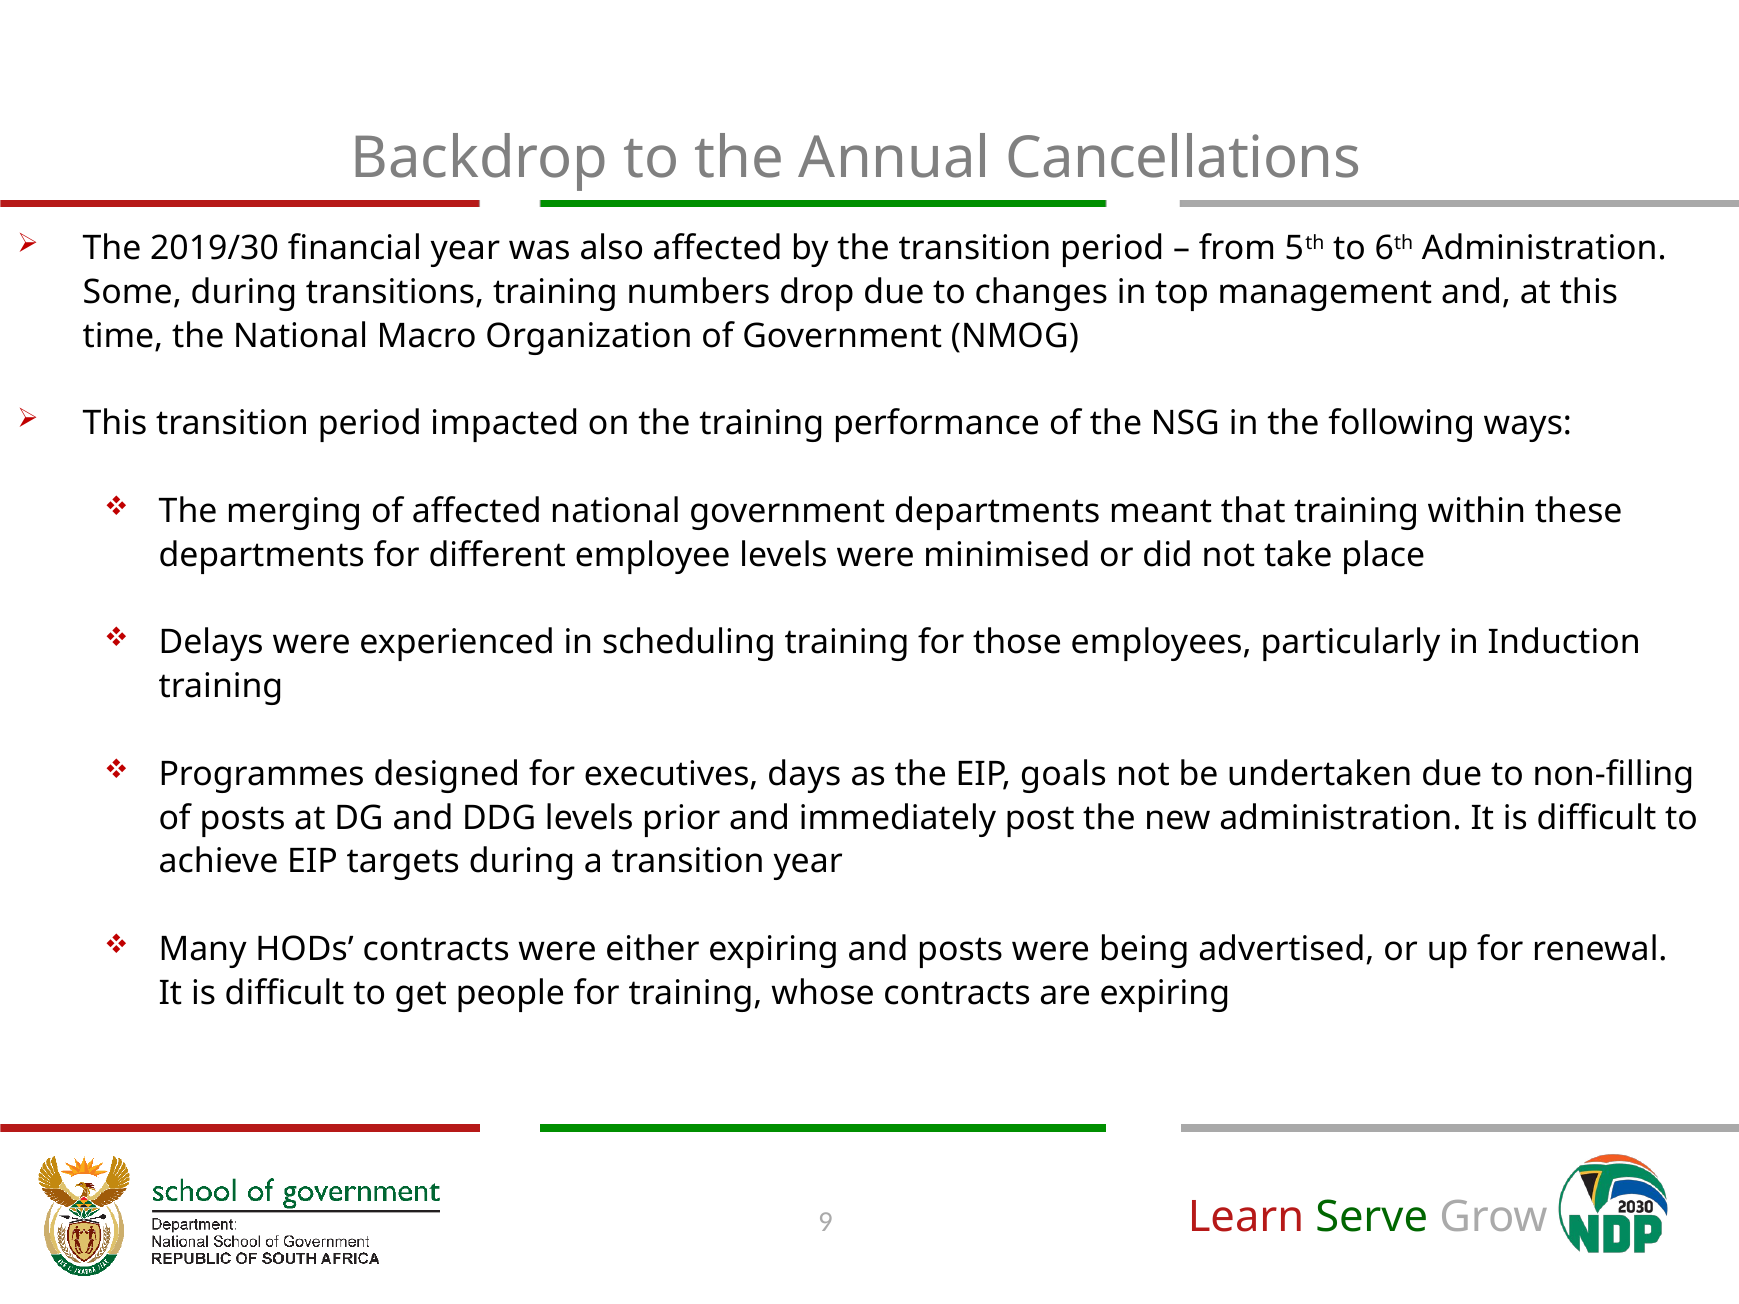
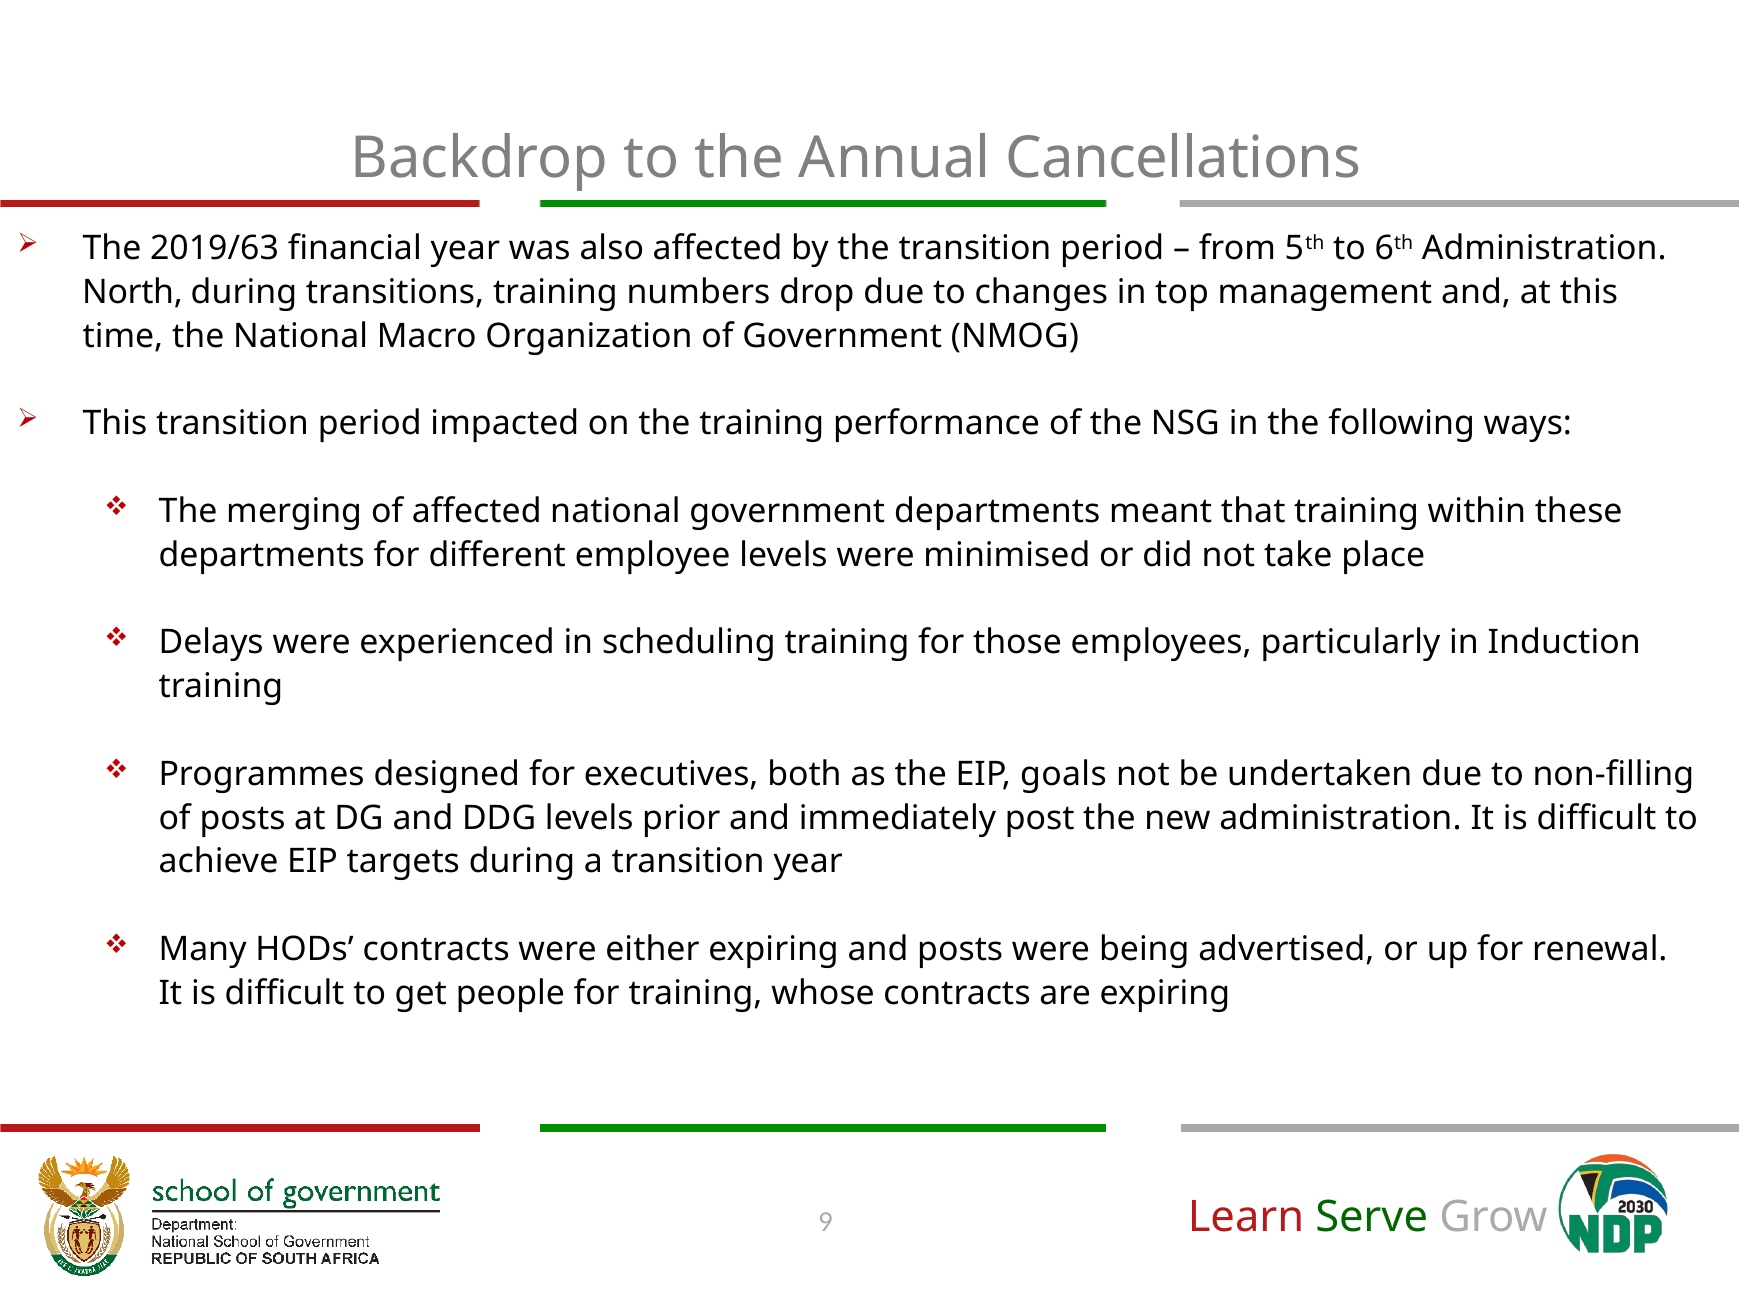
2019/30: 2019/30 -> 2019/63
Some: Some -> North
days: days -> both
